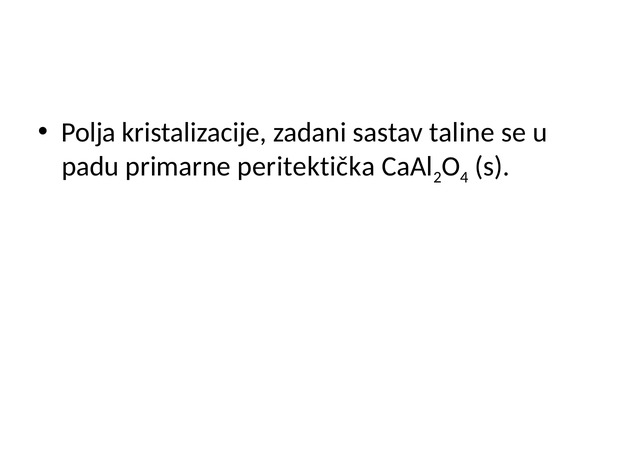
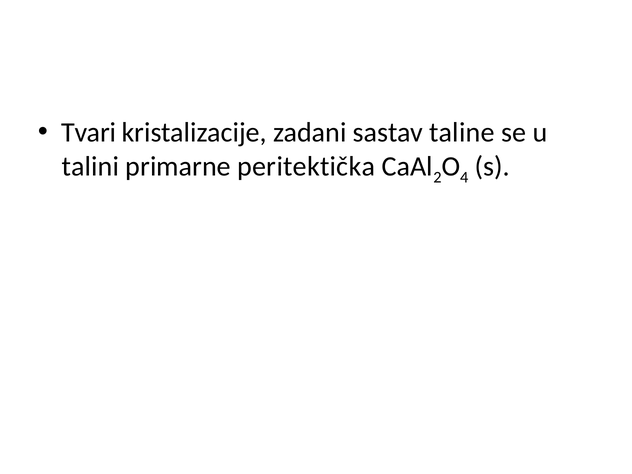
Polja: Polja -> Tvari
padu: padu -> talini
